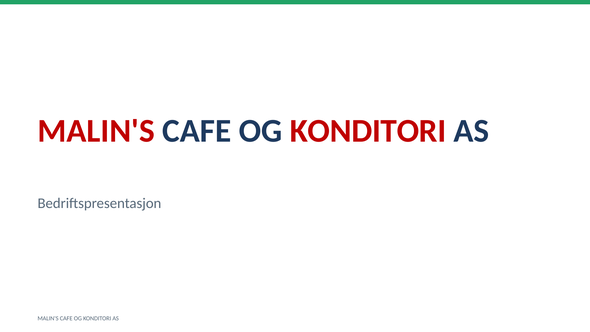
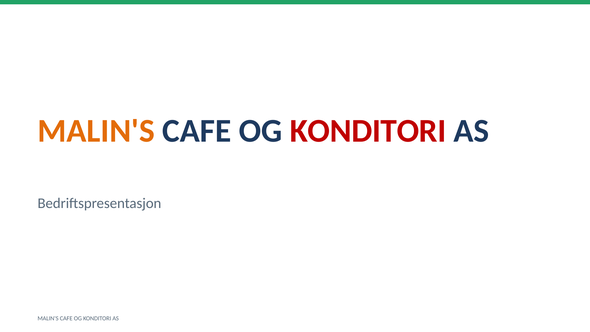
MALIN'S at (96, 131) colour: red -> orange
